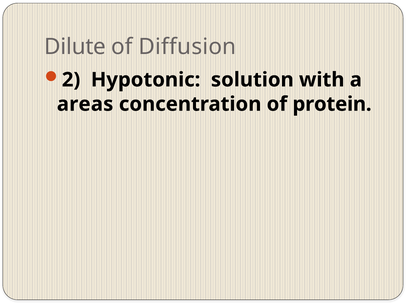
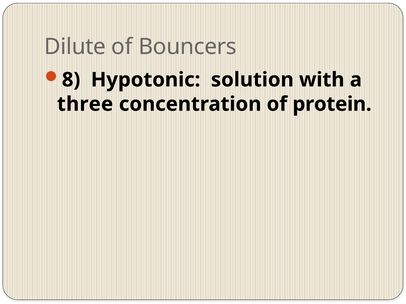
Diffusion: Diffusion -> Bouncers
2: 2 -> 8
areas: areas -> three
